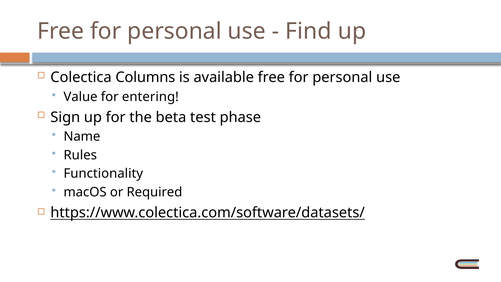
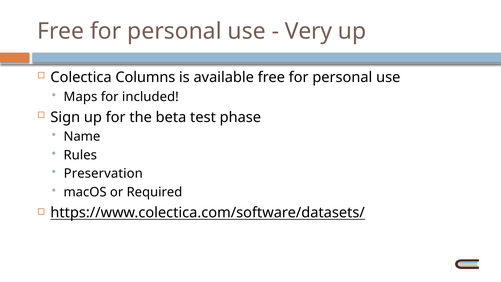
Find: Find -> Very
Value: Value -> Maps
entering: entering -> included
Functionality: Functionality -> Preservation
